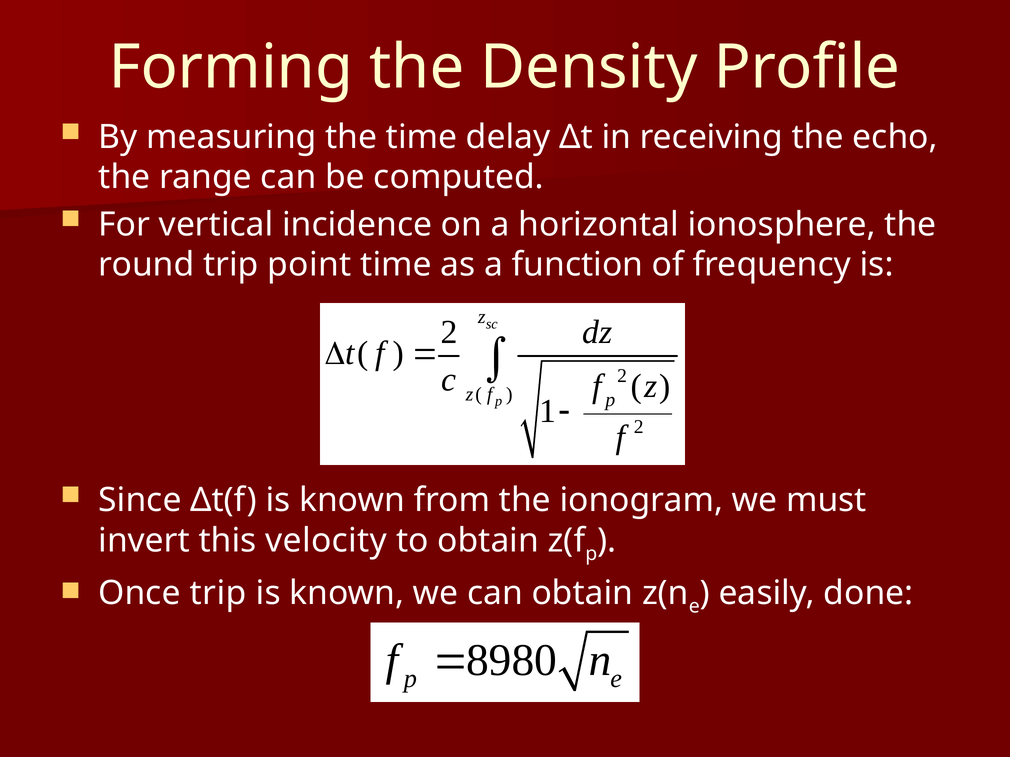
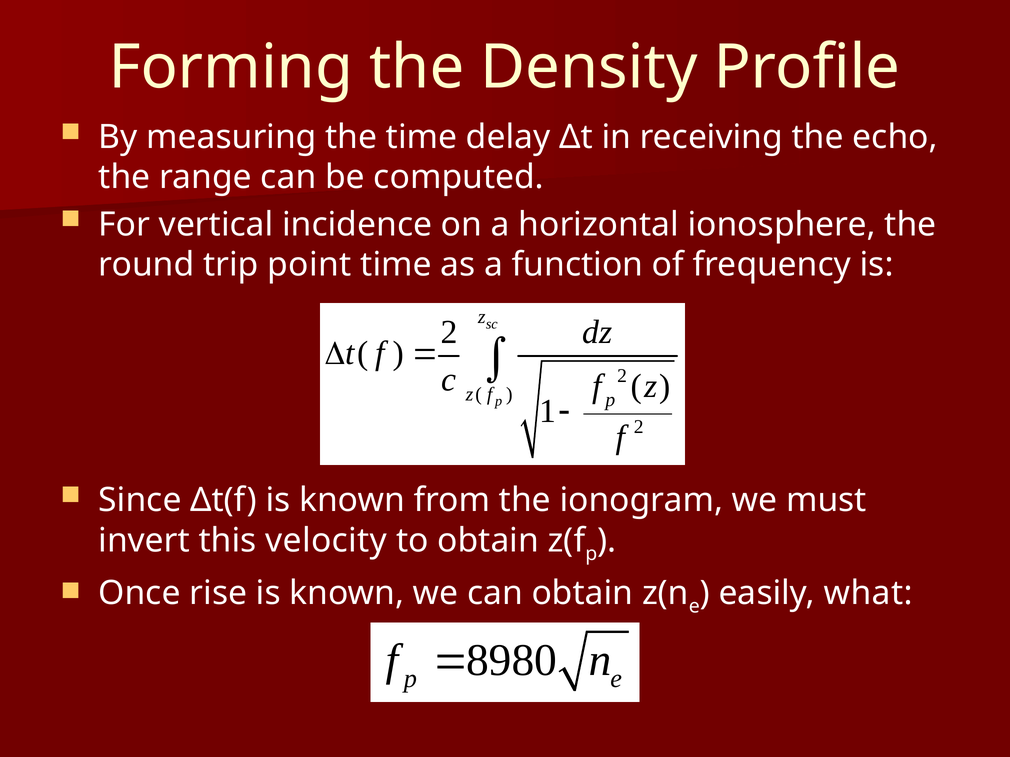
Once trip: trip -> rise
done: done -> what
